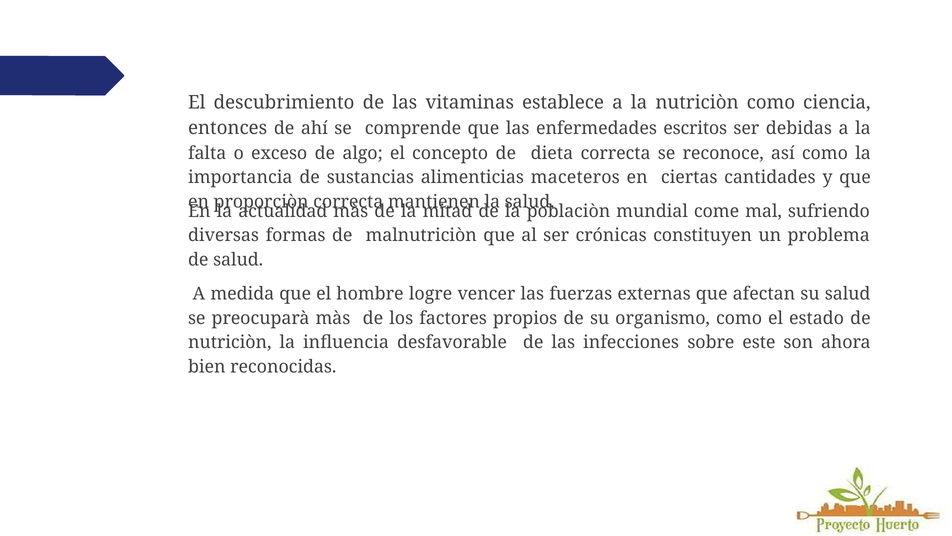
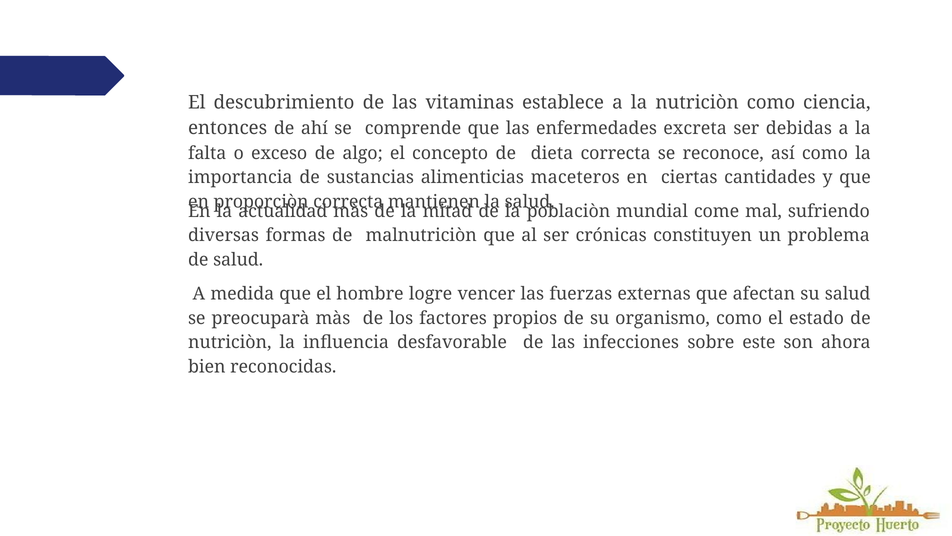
escritos: escritos -> excreta
